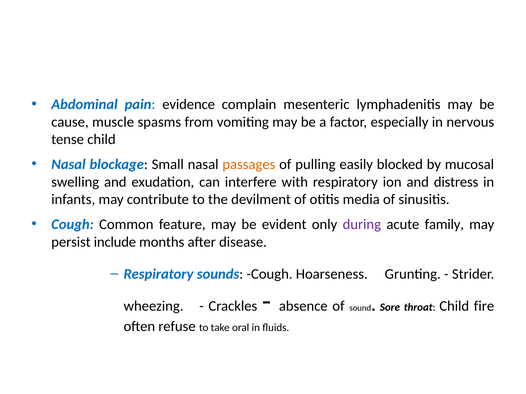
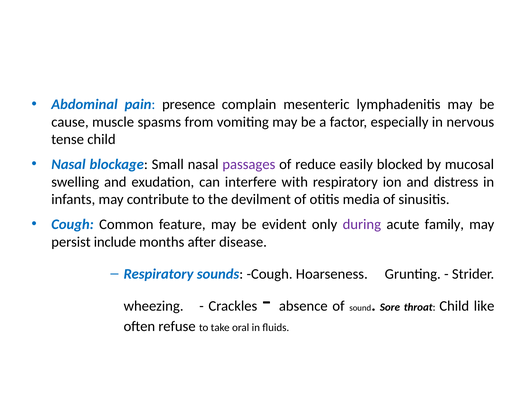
evidence: evidence -> presence
passages colour: orange -> purple
pulling: pulling -> reduce
fire: fire -> like
